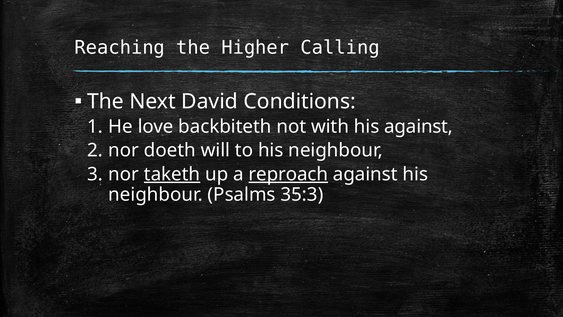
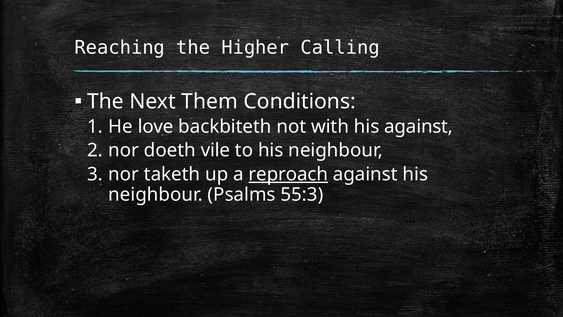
David: David -> Them
will: will -> vile
taketh underline: present -> none
35:3: 35:3 -> 55:3
